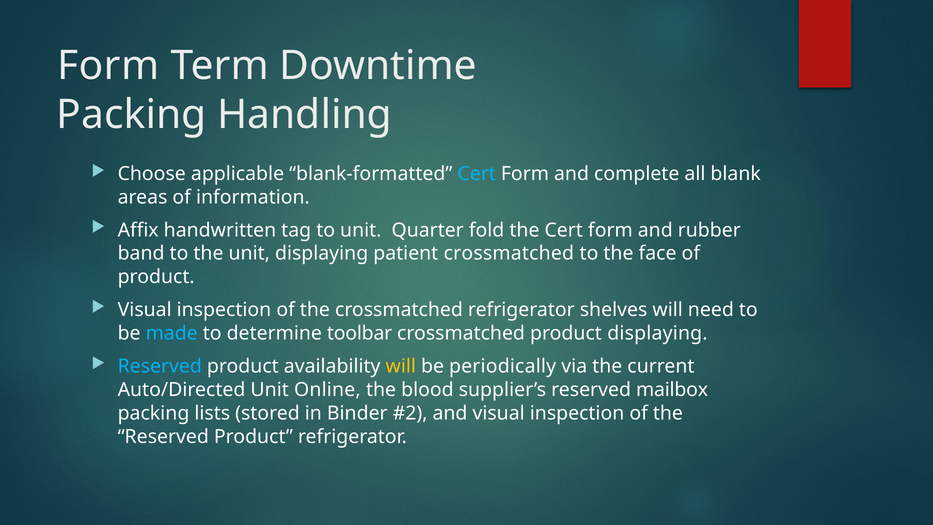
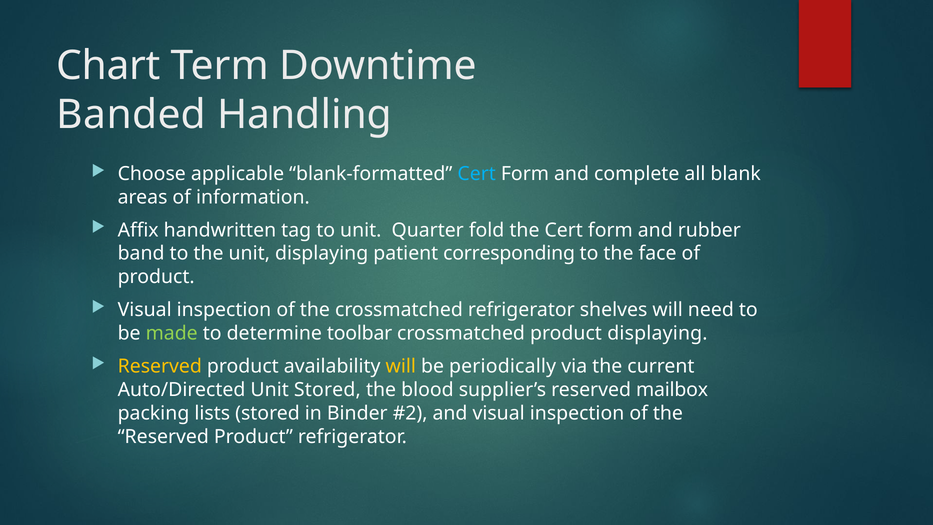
Form at (108, 66): Form -> Chart
Packing at (131, 114): Packing -> Banded
patient crossmatched: crossmatched -> corresponding
made colour: light blue -> light green
Reserved at (160, 366) colour: light blue -> yellow
Unit Online: Online -> Stored
